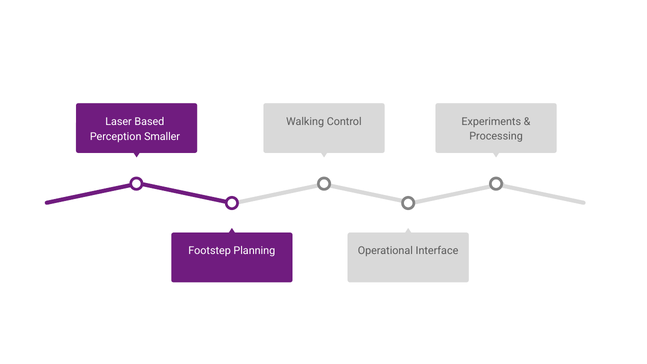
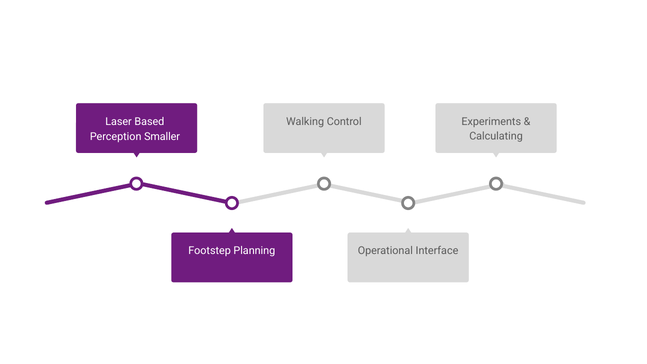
Processing: Processing -> Calculating
